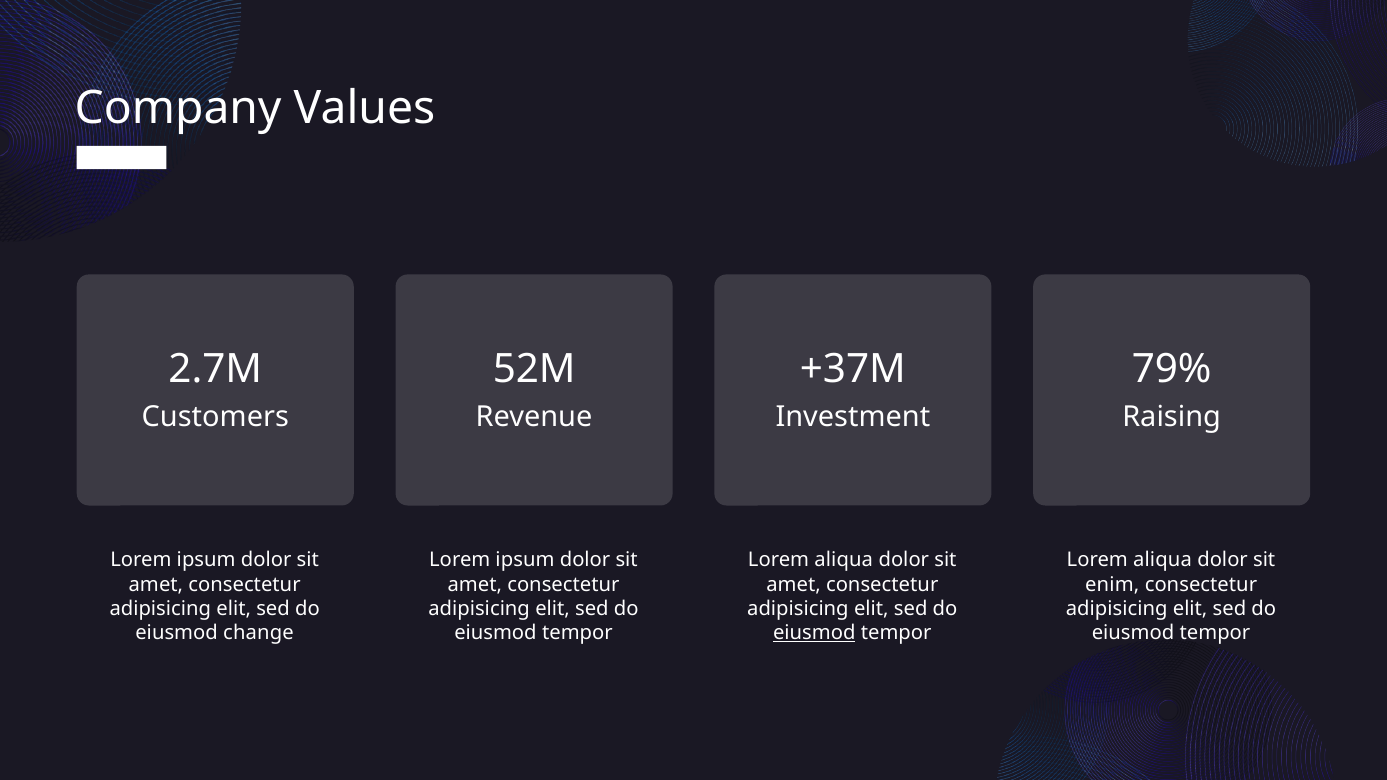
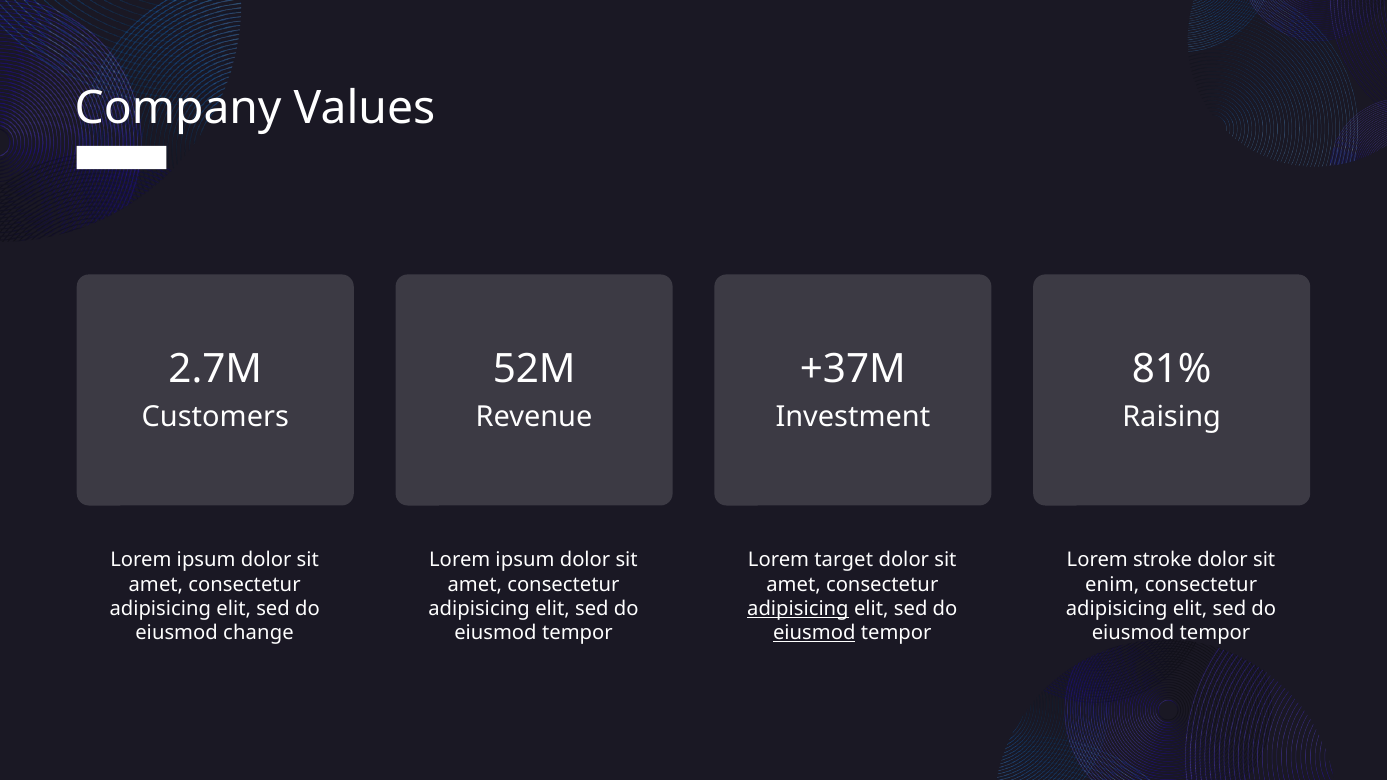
79%: 79% -> 81%
aliqua at (844, 560): aliqua -> target
aliqua at (1162, 560): aliqua -> stroke
adipisicing at (798, 609) underline: none -> present
